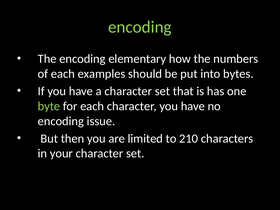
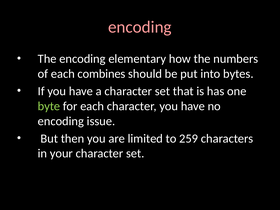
encoding at (140, 27) colour: light green -> pink
examples: examples -> combines
210: 210 -> 259
